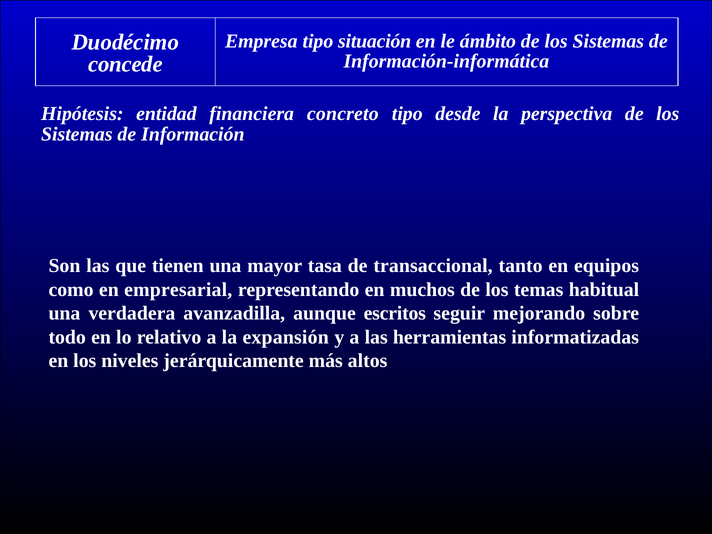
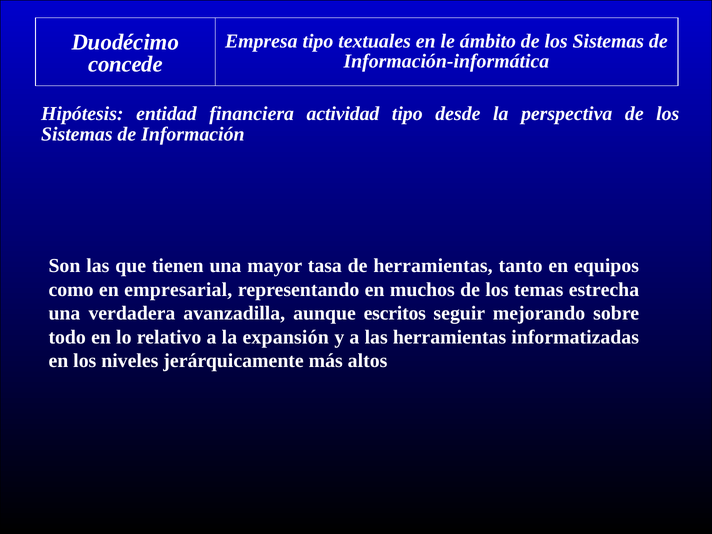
situación: situación -> textuales
concreto: concreto -> actividad
de transaccional: transaccional -> herramientas
habitual: habitual -> estrecha
